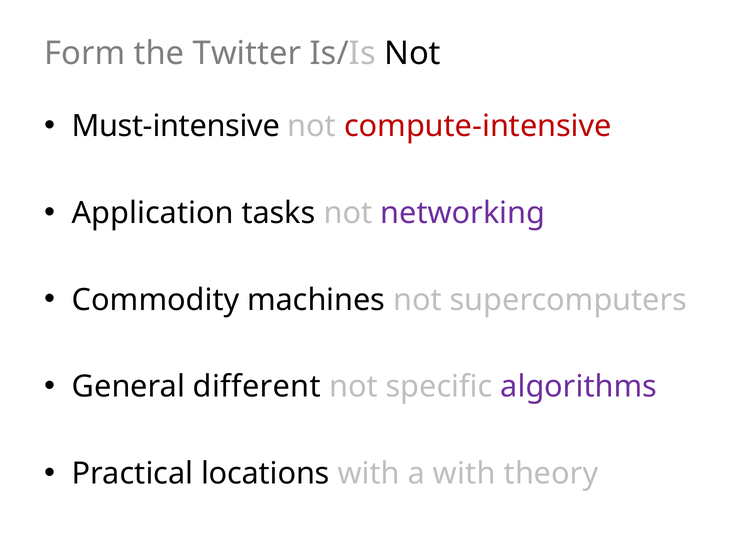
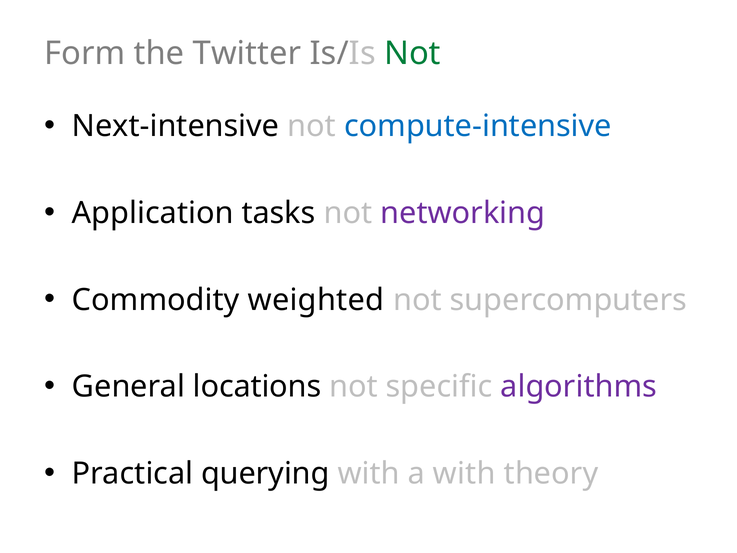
Not at (412, 53) colour: black -> green
Must-intensive: Must-intensive -> Next-intensive
compute-intensive colour: red -> blue
machines: machines -> weighted
different: different -> locations
locations: locations -> querying
